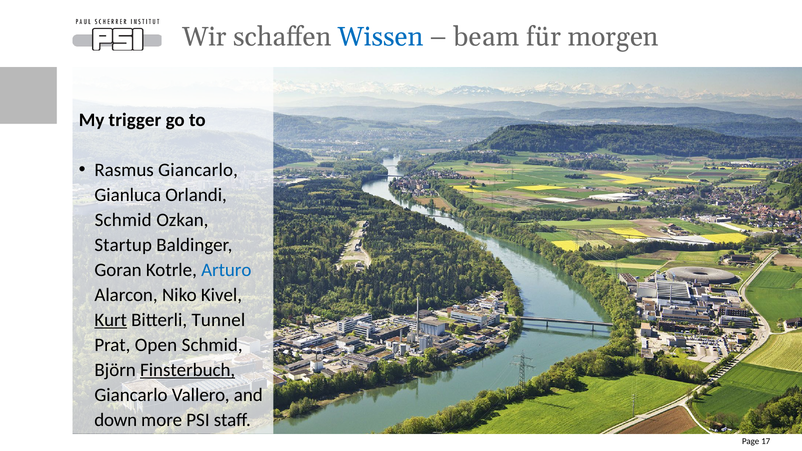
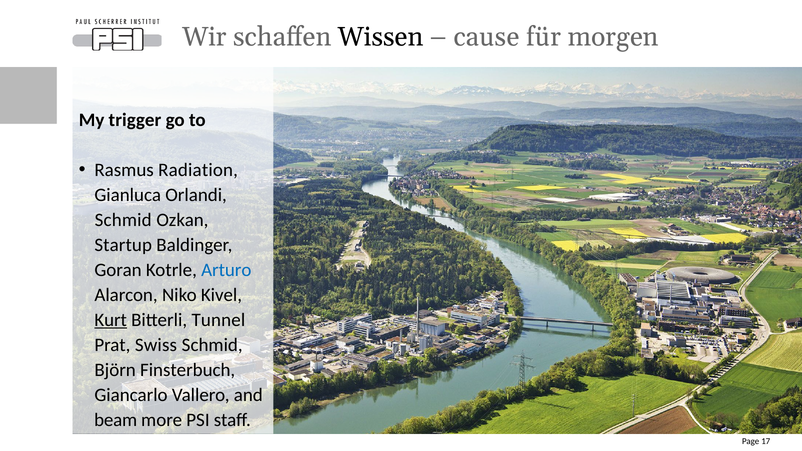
Wissen colour: blue -> black
beam: beam -> cause
Rasmus Giancarlo: Giancarlo -> Radiation
Open: Open -> Swiss
Finsterbuch underline: present -> none
down: down -> beam
